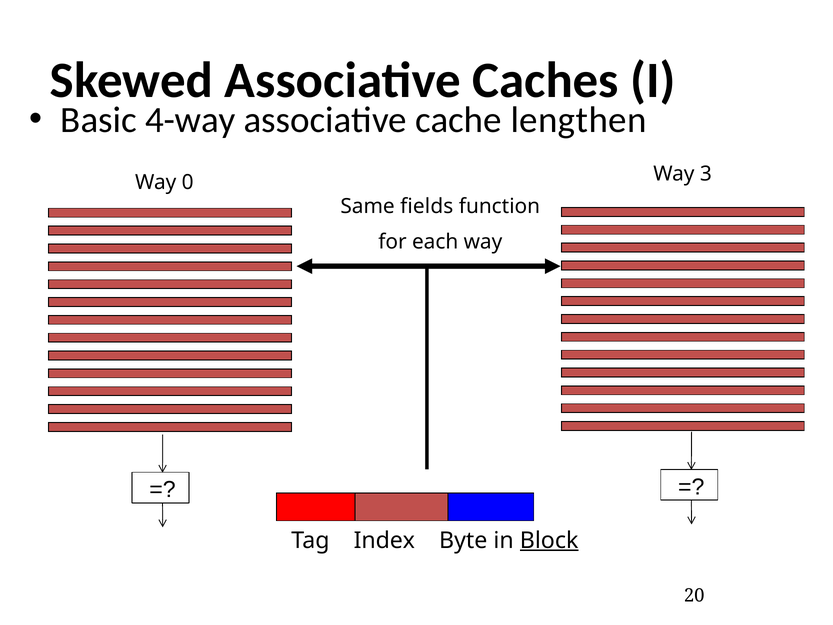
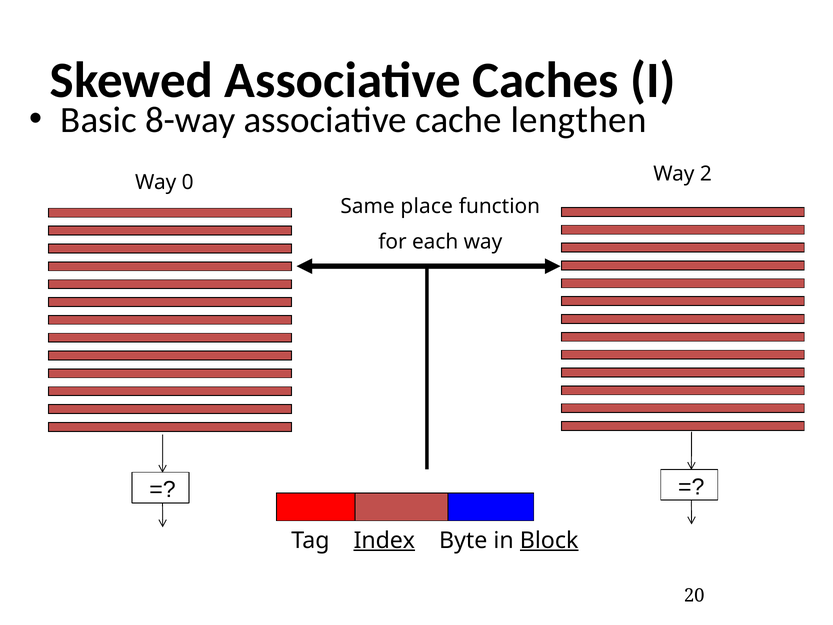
4-way: 4-way -> 8-way
3: 3 -> 2
fields: fields -> place
Index underline: none -> present
